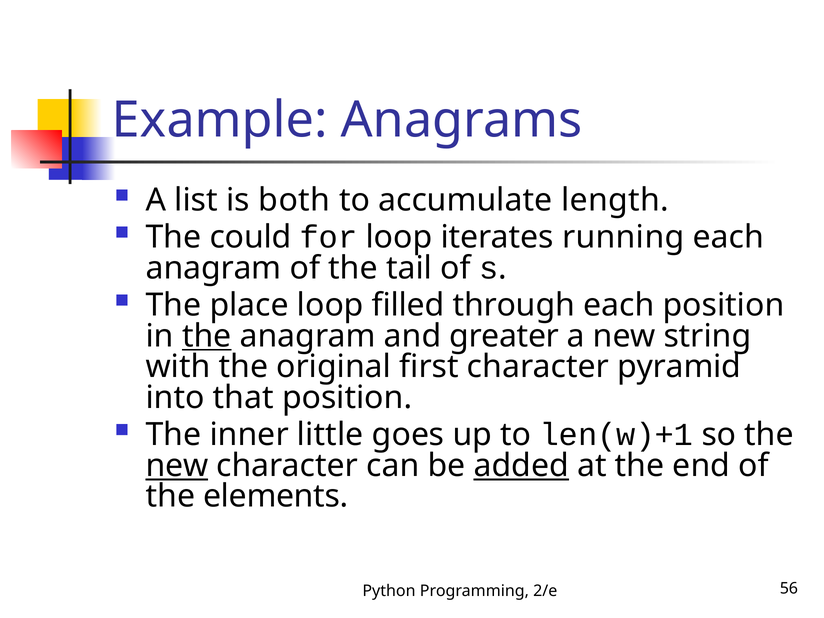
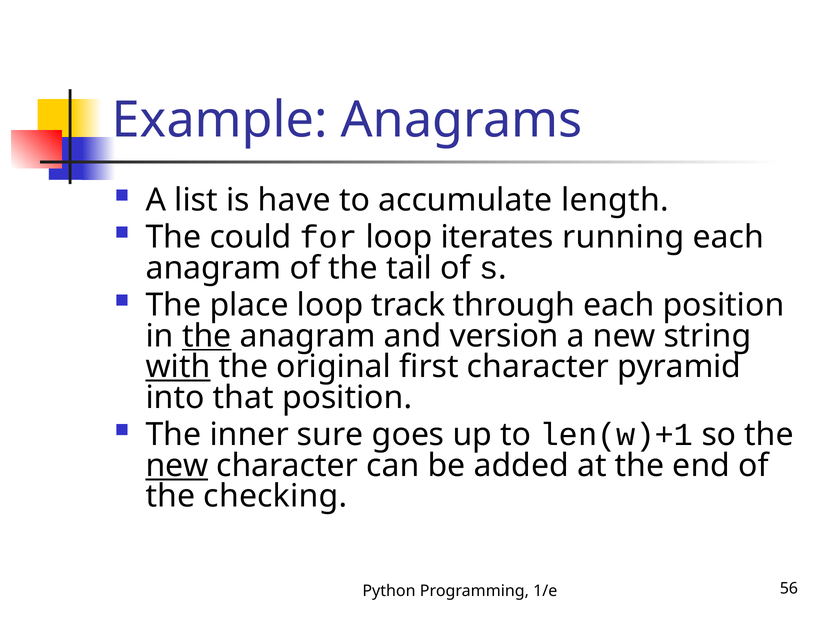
both: both -> have
filled: filled -> track
greater: greater -> version
with underline: none -> present
little: little -> sure
added underline: present -> none
elements: elements -> checking
2/e: 2/e -> 1/e
